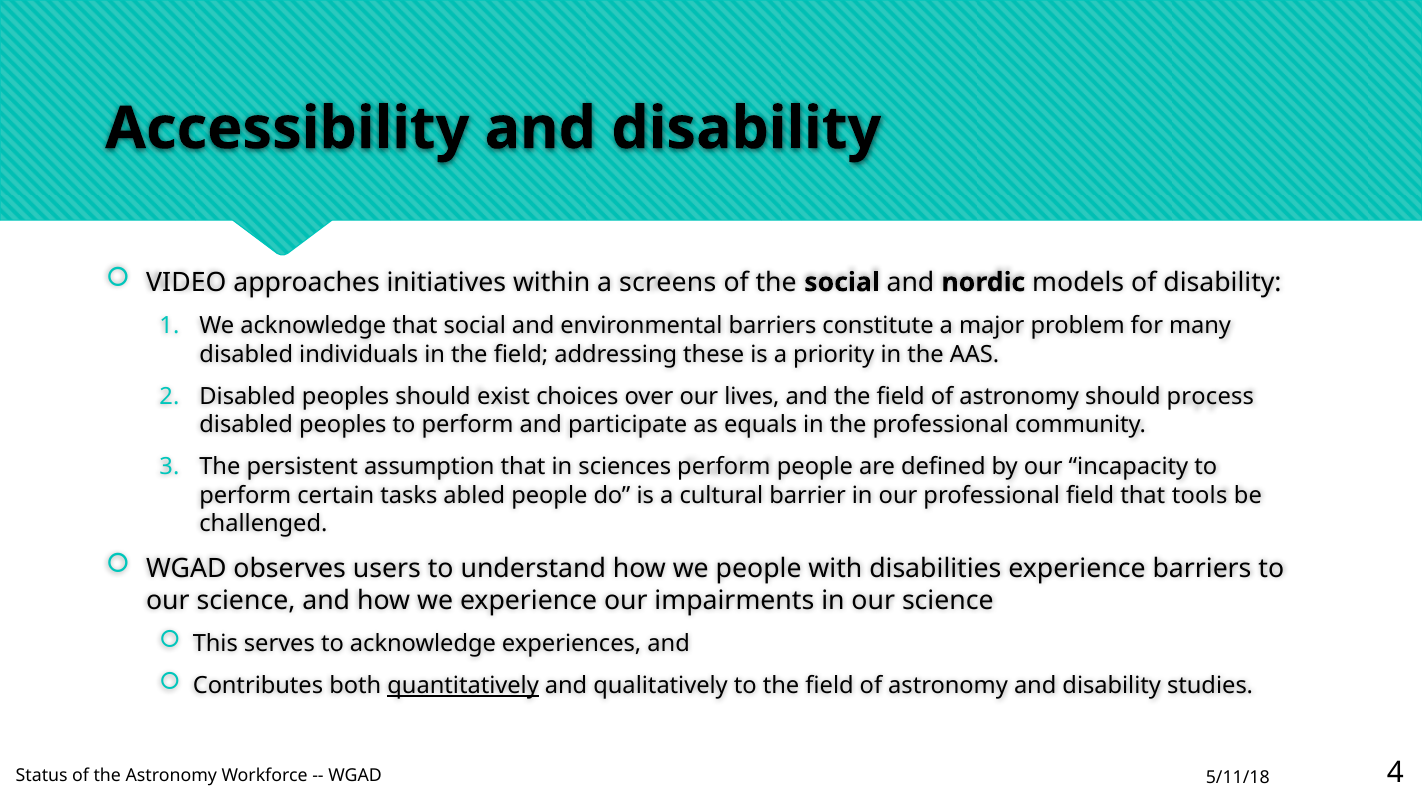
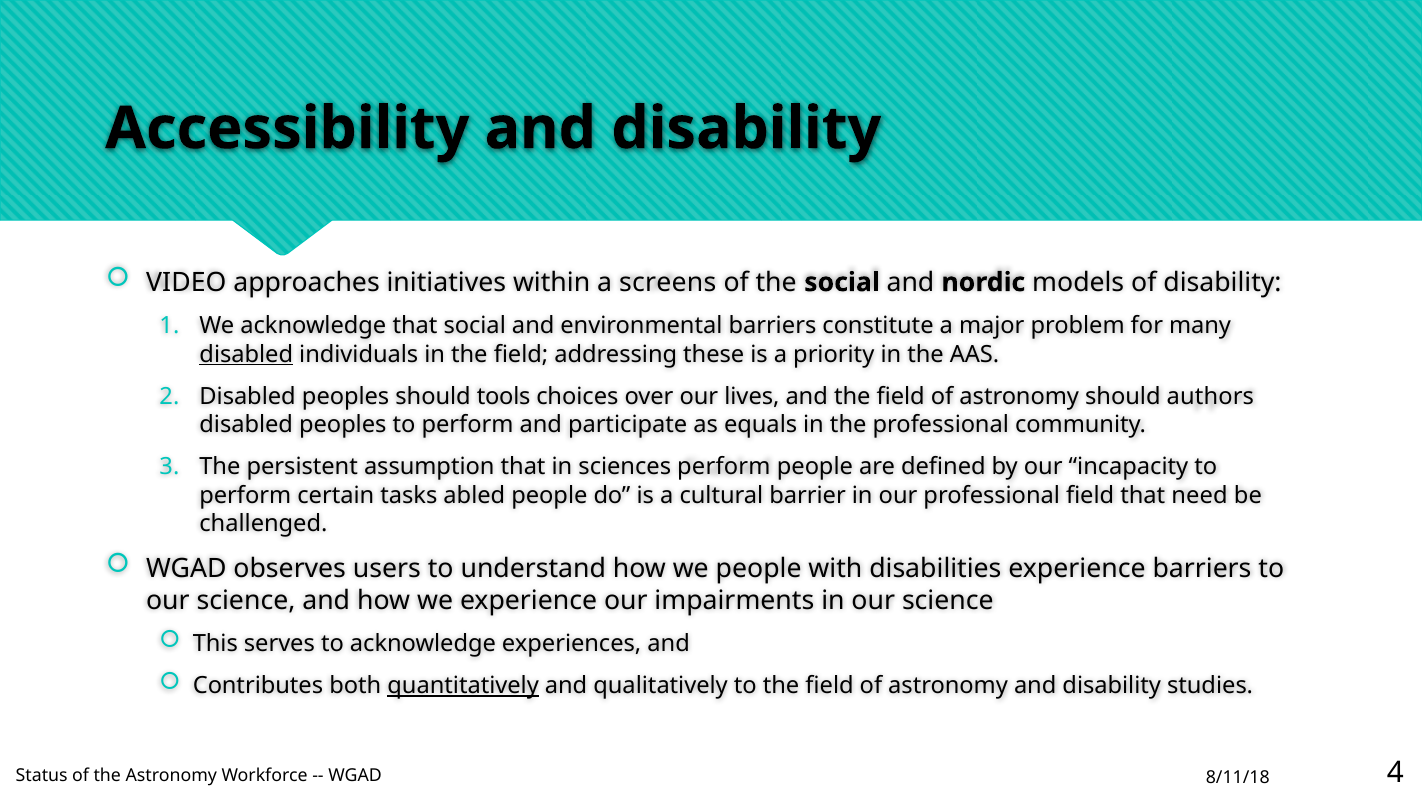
disabled at (246, 354) underline: none -> present
exist: exist -> tools
process: process -> authors
tools: tools -> need
5/11/18: 5/11/18 -> 8/11/18
